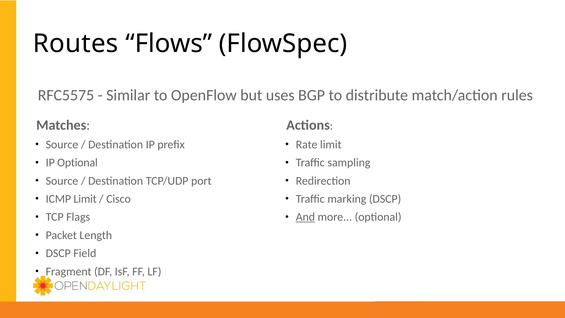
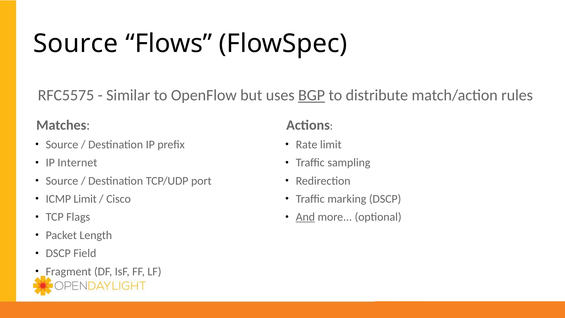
Routes at (76, 44): Routes -> Source
BGP underline: none -> present
IP Optional: Optional -> Internet
